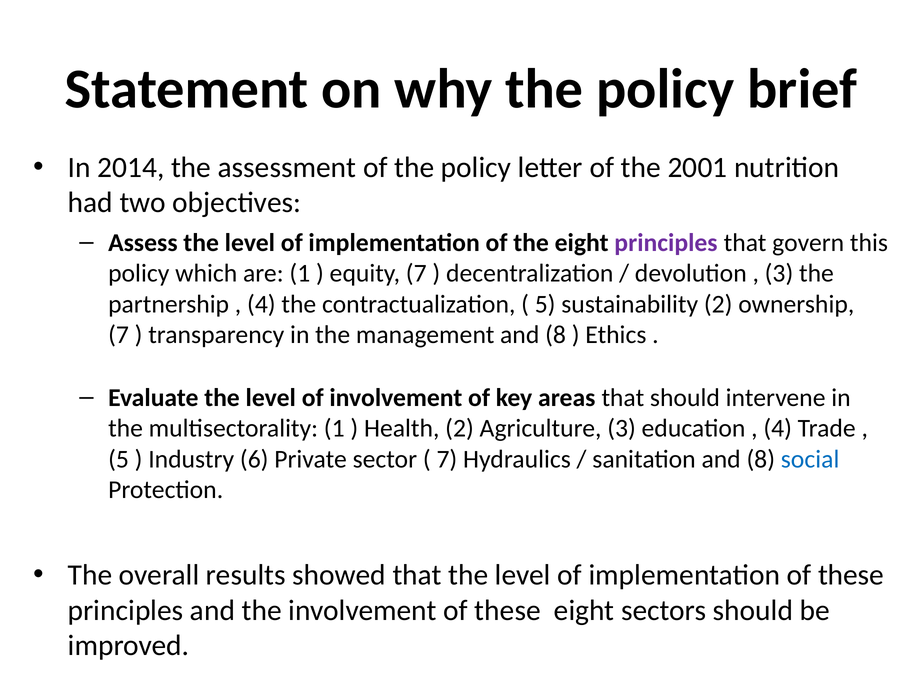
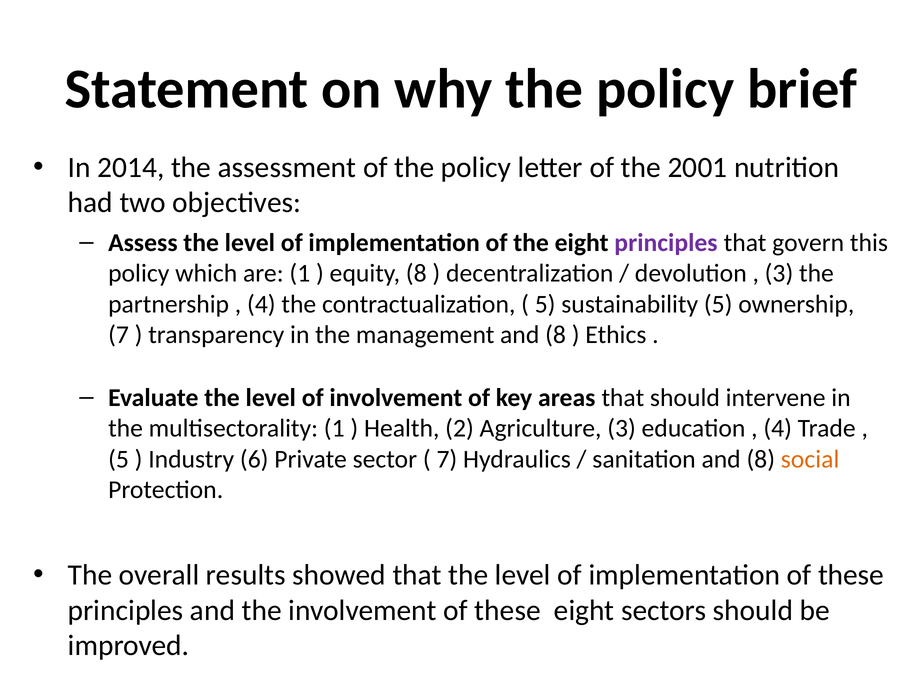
equity 7: 7 -> 8
sustainability 2: 2 -> 5
social colour: blue -> orange
